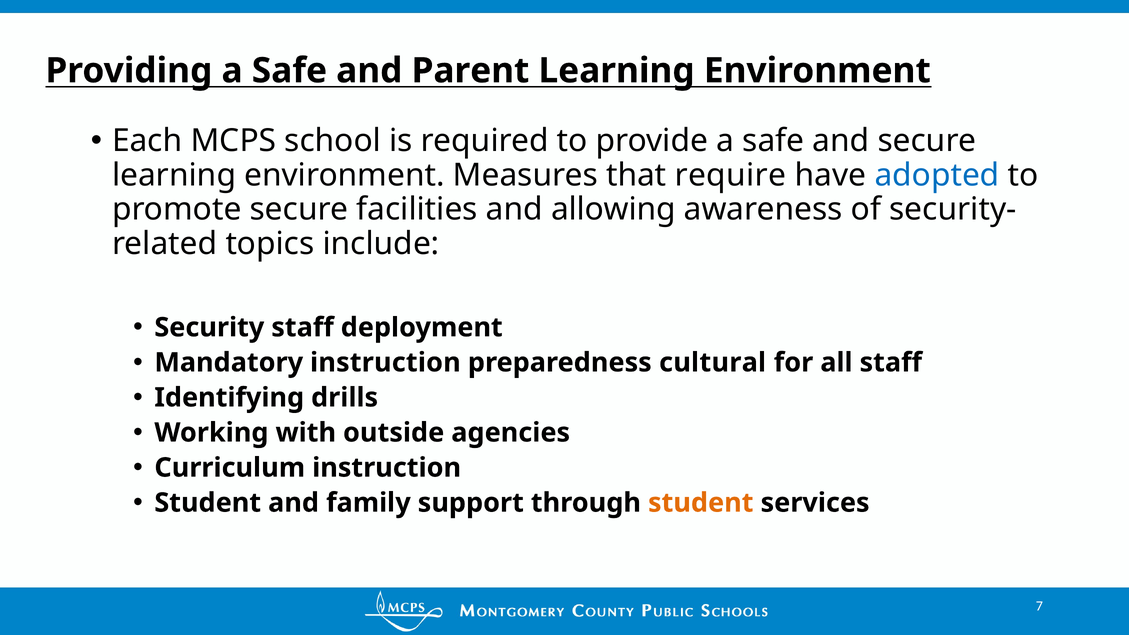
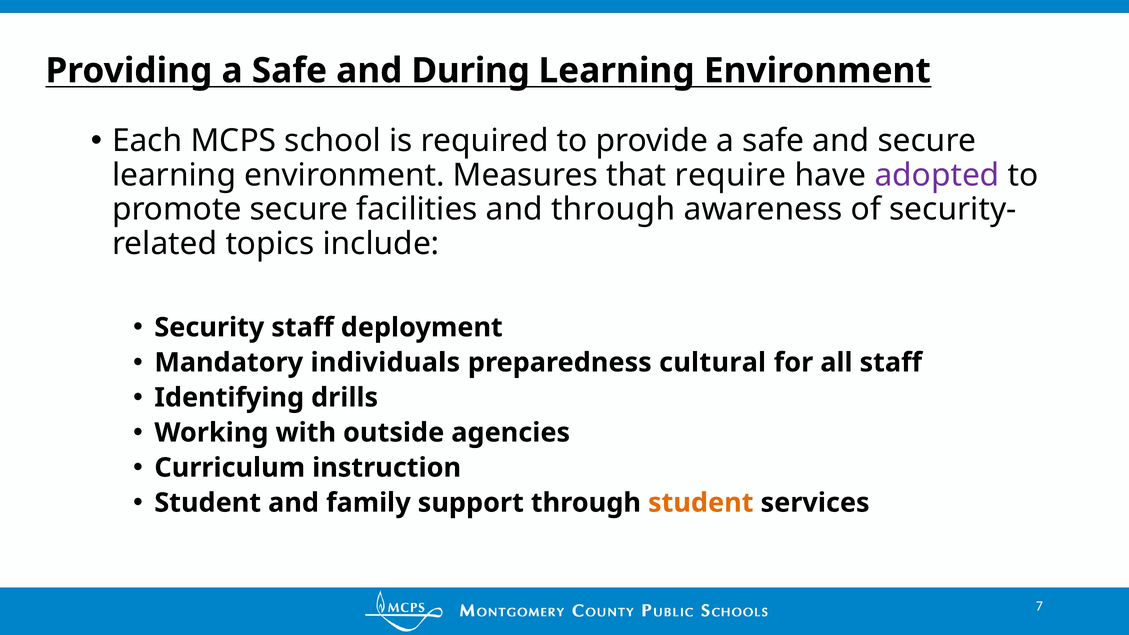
Parent: Parent -> During
adopted colour: blue -> purple
and allowing: allowing -> through
Mandatory instruction: instruction -> individuals
